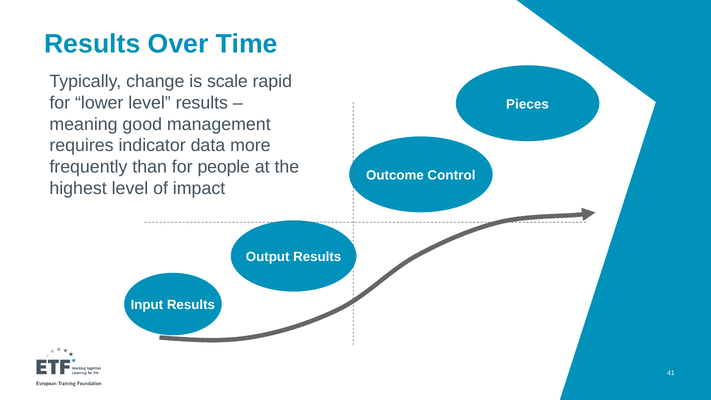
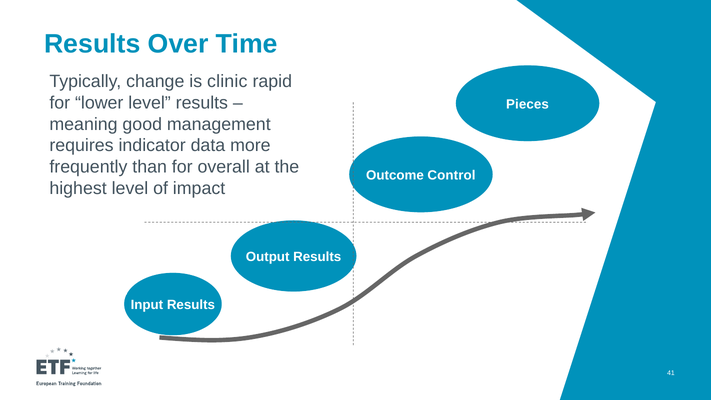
scale: scale -> clinic
people: people -> overall
